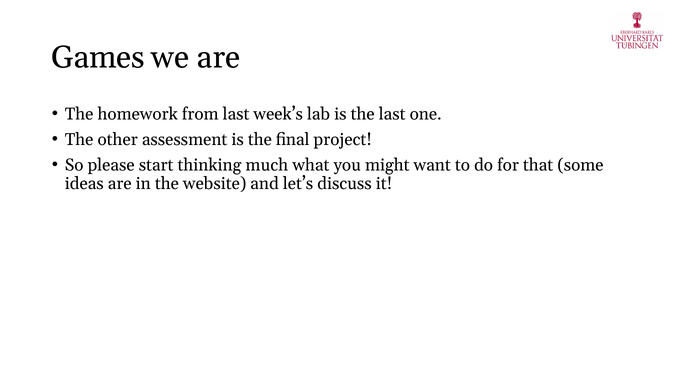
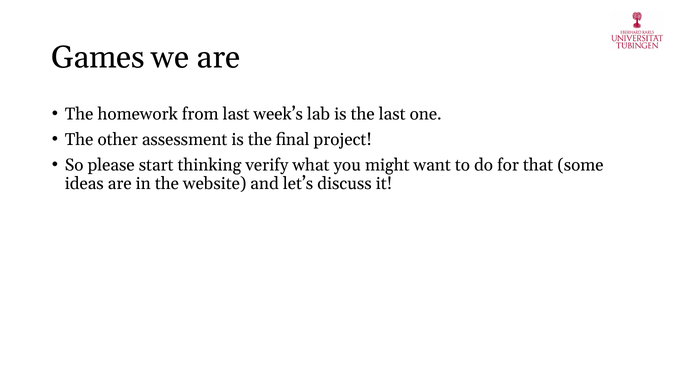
much: much -> verify
